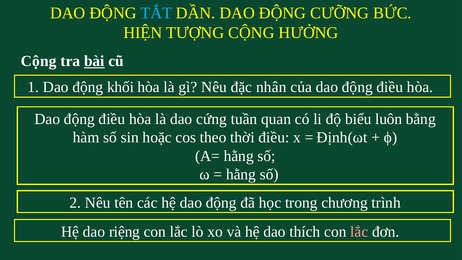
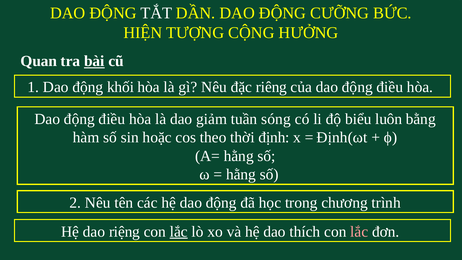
TẮT colour: light blue -> white
Cộng at (39, 61): Cộng -> Quan
nhân: nhân -> riêng
cứng: cứng -> giảm
quan: quan -> sóng
thời điều: điều -> định
lắc at (179, 232) underline: none -> present
